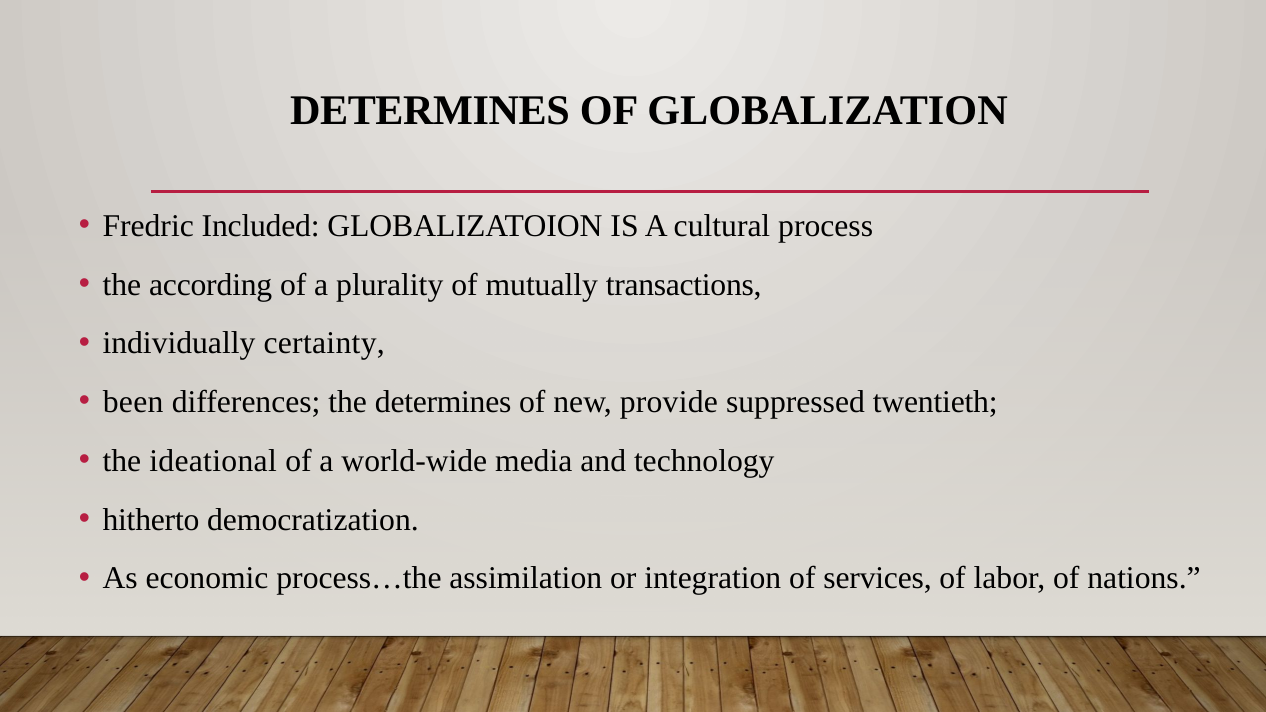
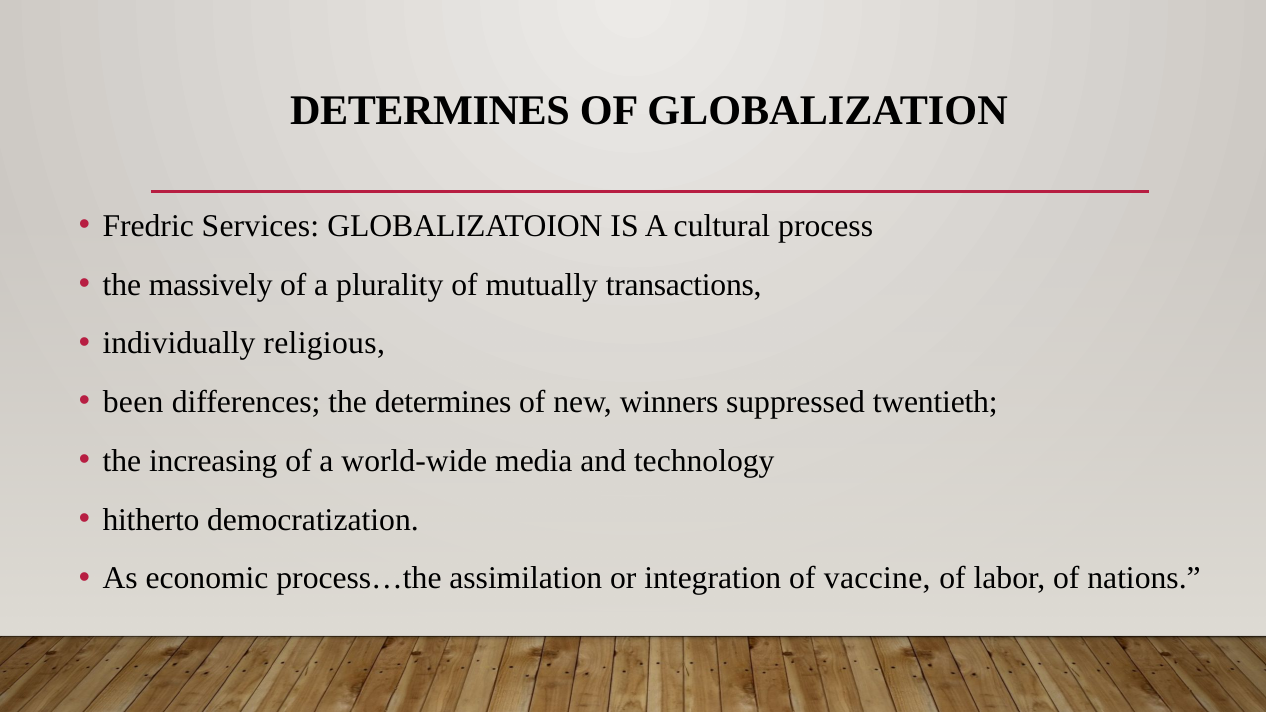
Included: Included -> Services
according: according -> massively
certainty: certainty -> religious
provide: provide -> winners
ideational: ideational -> increasing
services: services -> vaccine
